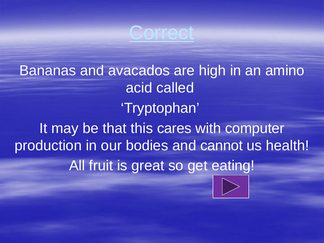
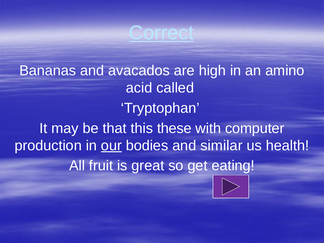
cares: cares -> these
our underline: none -> present
cannot: cannot -> similar
